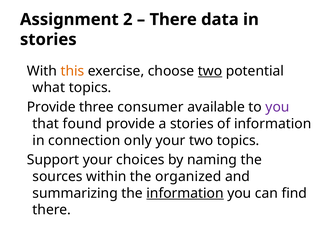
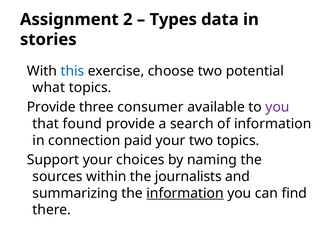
There at (173, 19): There -> Types
this colour: orange -> blue
two at (210, 71) underline: present -> none
a stories: stories -> search
only: only -> paid
organized: organized -> journalists
